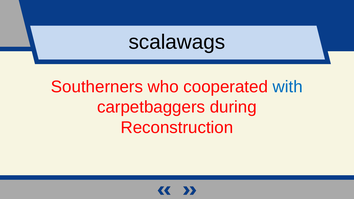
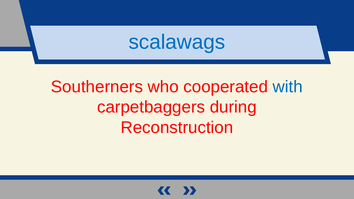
scalawags colour: black -> blue
